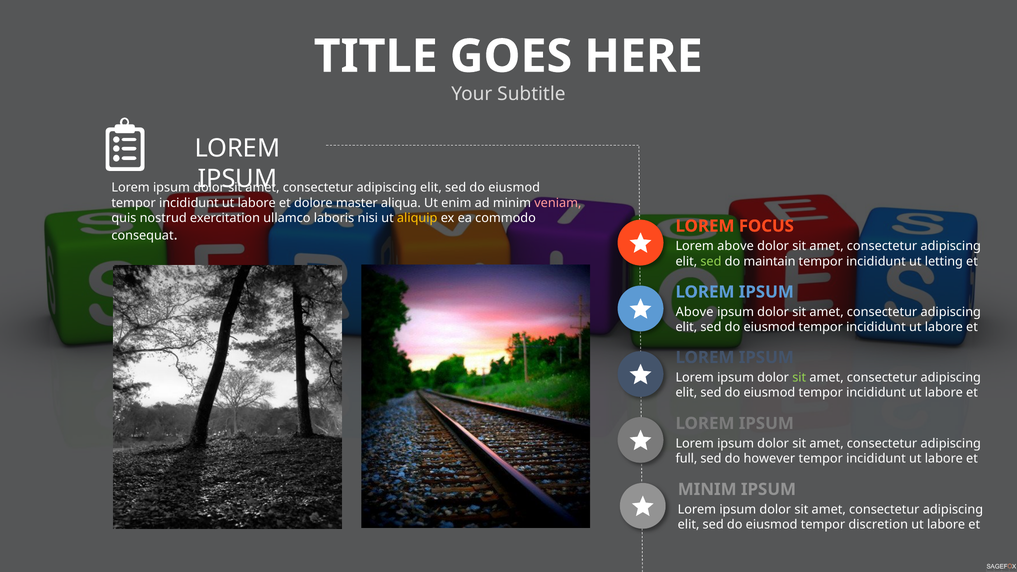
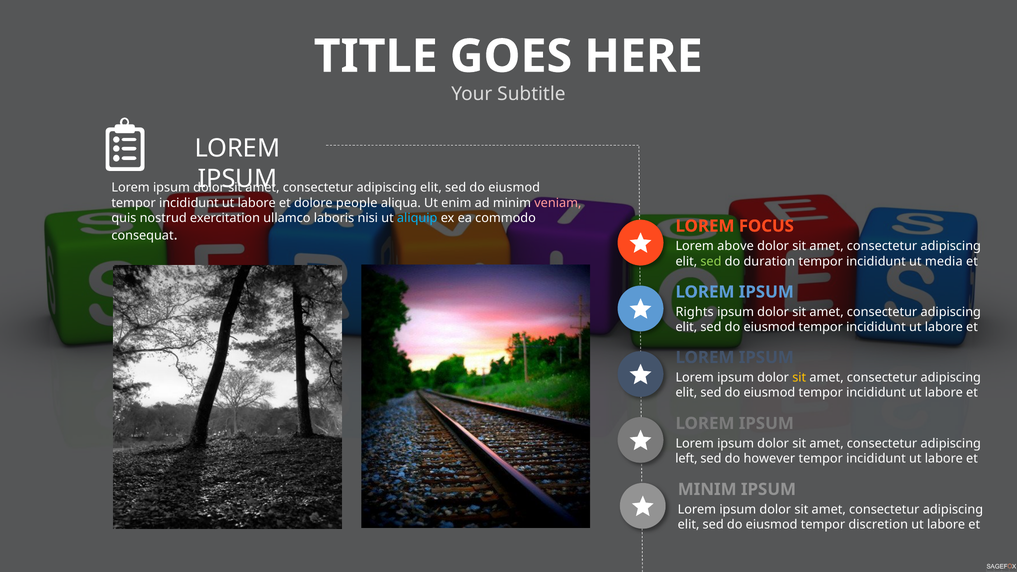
master: master -> people
aliquip colour: yellow -> light blue
maintain: maintain -> duration
letting: letting -> media
Above at (695, 312): Above -> Rights
sit at (799, 378) colour: light green -> yellow
full: full -> left
